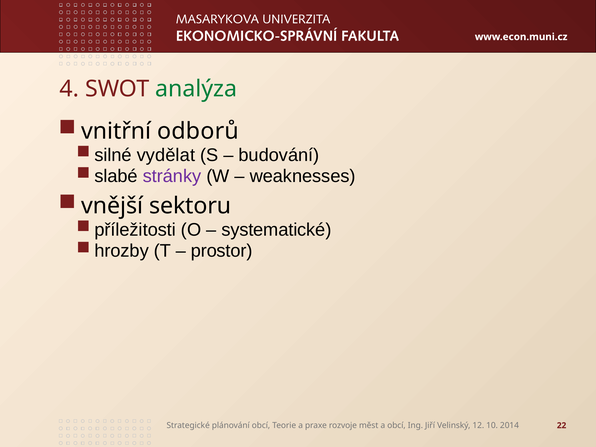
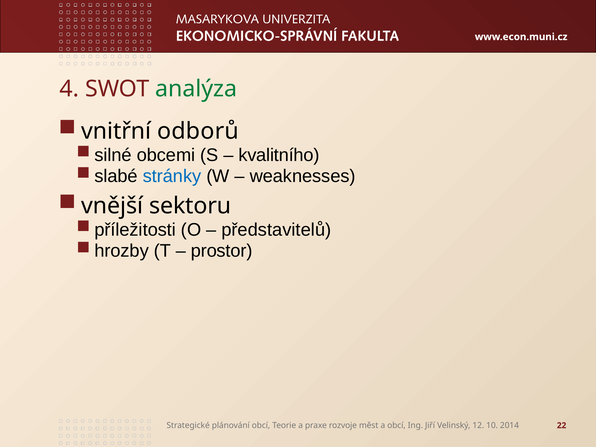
vydělat: vydělat -> obcemi
budování: budování -> kvalitního
stránky colour: purple -> blue
systematické: systematické -> představitelů
